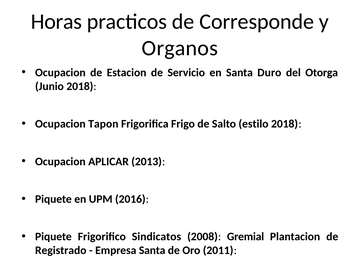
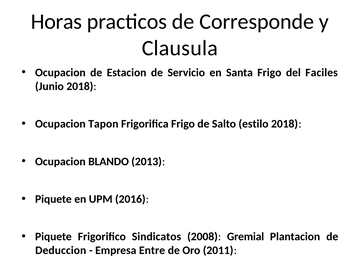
Organos: Organos -> Clausula
Santa Duro: Duro -> Frigo
Otorga: Otorga -> Faciles
APLICAR: APLICAR -> BLANDO
Registrado: Registrado -> Deduccion
Empresa Santa: Santa -> Entre
